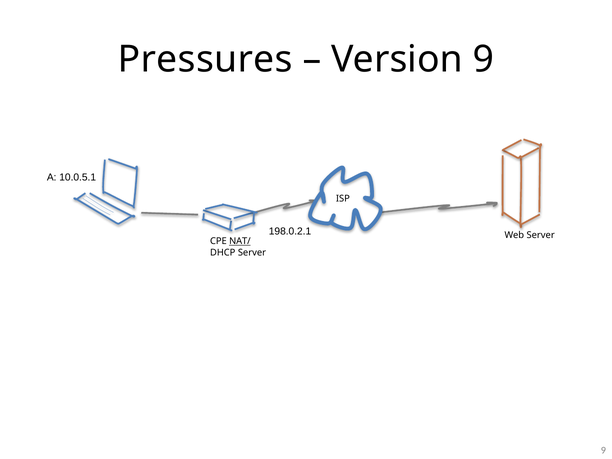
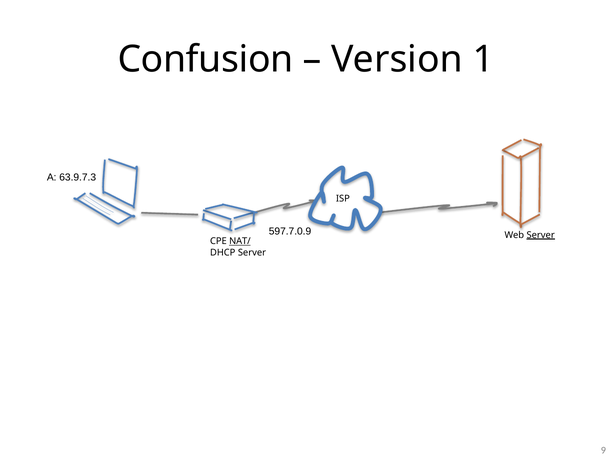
Pressures: Pressures -> Confusion
Version 9: 9 -> 1
10.0.5.1: 10.0.5.1 -> 63.9.7.3
198.0.2.1: 198.0.2.1 -> 597.7.0.9
Server at (541, 235) underline: none -> present
